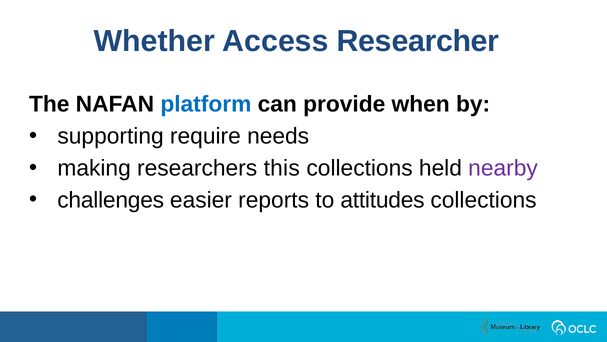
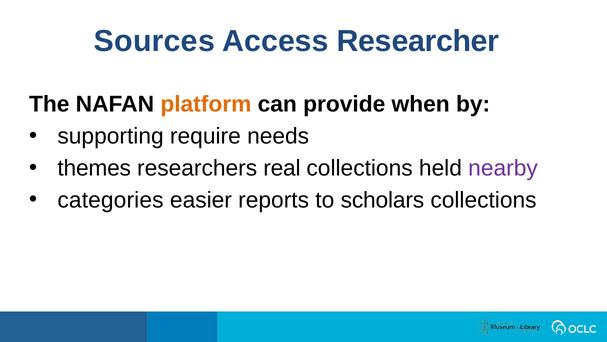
Whether: Whether -> Sources
platform colour: blue -> orange
making: making -> themes
this: this -> real
challenges: challenges -> categories
attitudes: attitudes -> scholars
